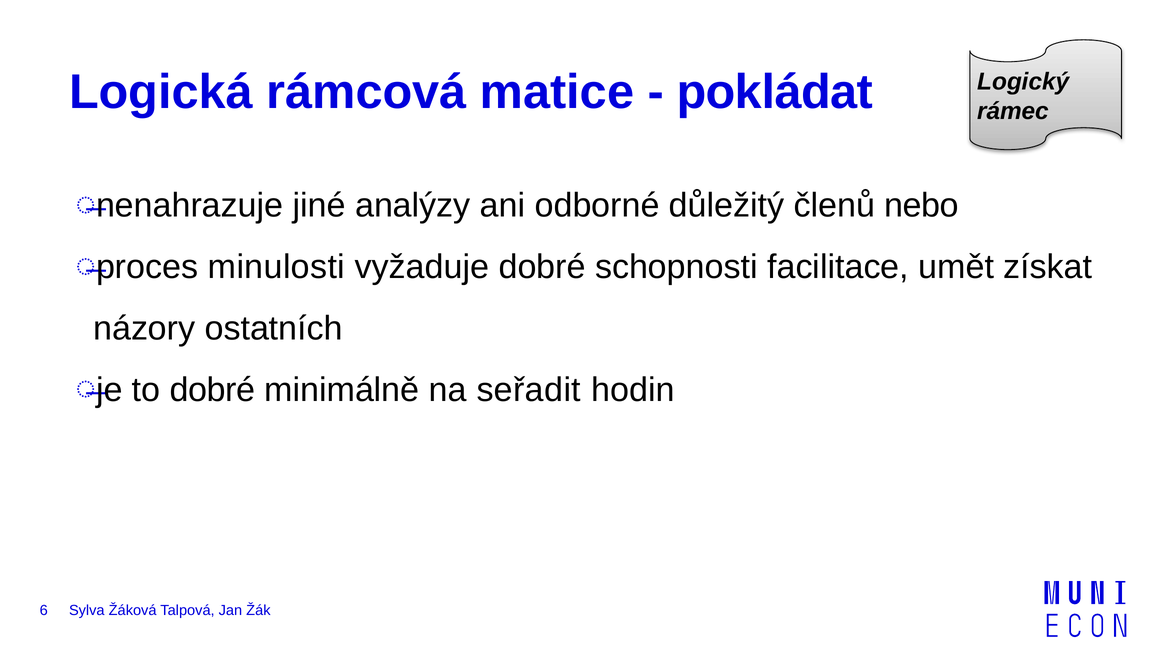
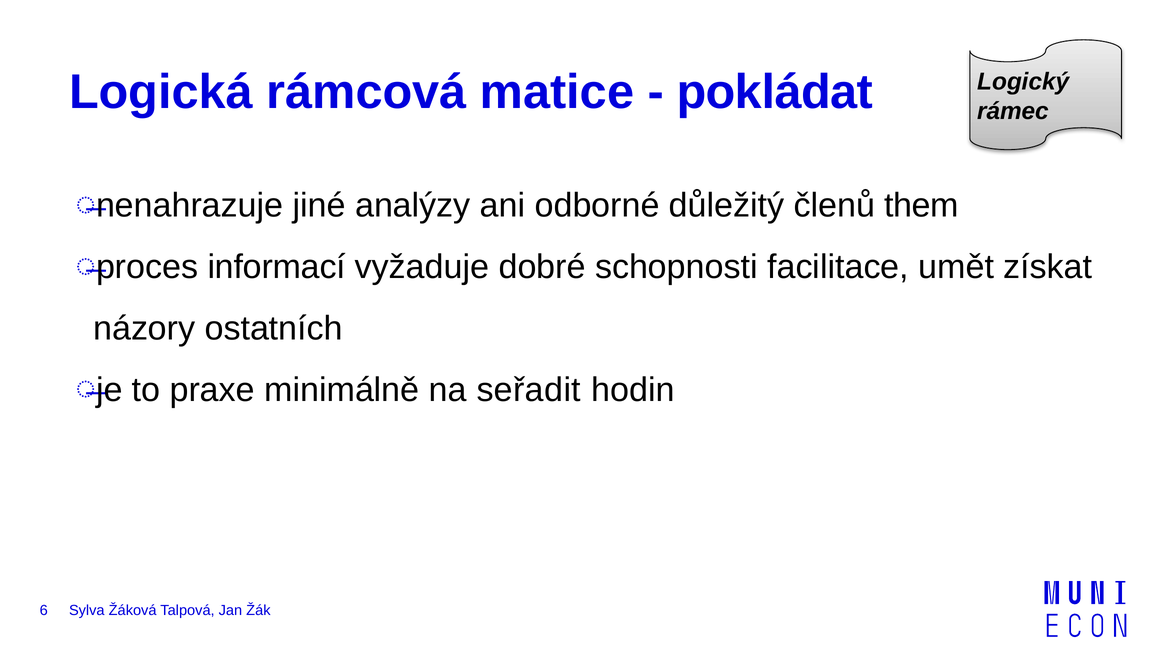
nebo: nebo -> them
minulosti: minulosti -> informací
to dobré: dobré -> praxe
